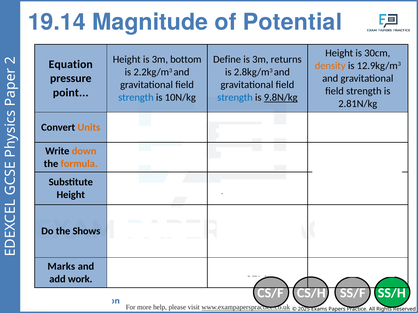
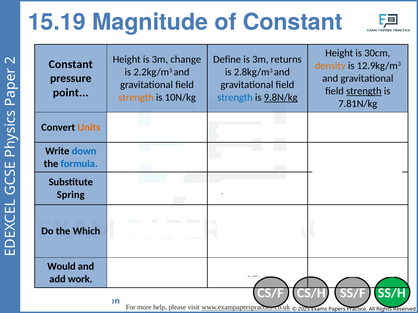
19.14: 19.14 -> 15.19
of Potential: Potential -> Constant
bottom: bottom -> change
Equation at (71, 64): Equation -> Constant
strength at (364, 91) underline: none -> present
strength at (136, 98) colour: blue -> orange
2.81N/kg: 2.81N/kg -> 7.81N/kg
down colour: orange -> blue
formula colour: orange -> blue
Height at (71, 195): Height -> Spring
Shows: Shows -> Which
Marks: Marks -> Would
